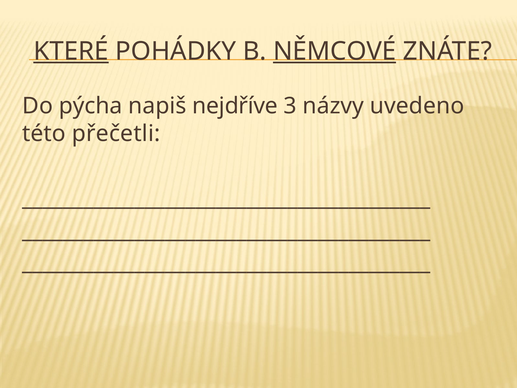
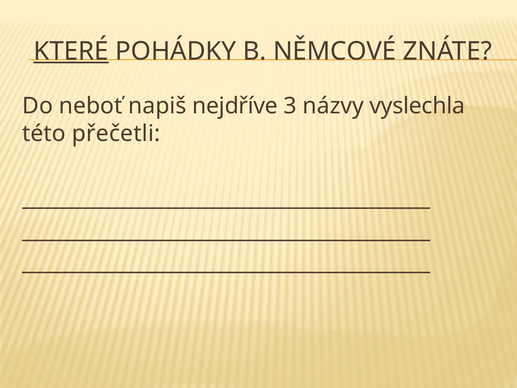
NĚMCOVÉ underline: present -> none
pýcha: pýcha -> neboť
uvedeno: uvedeno -> vyslechla
